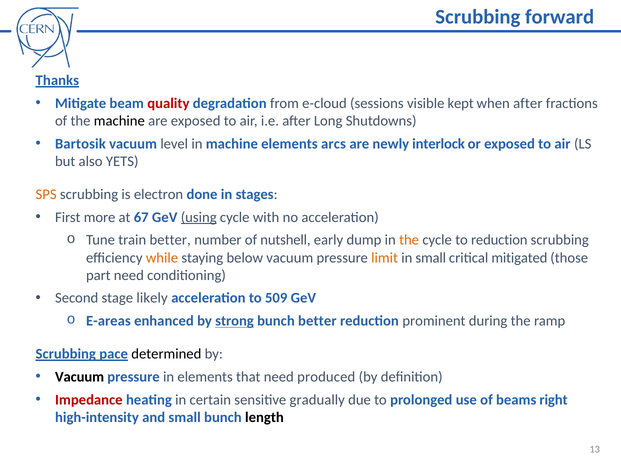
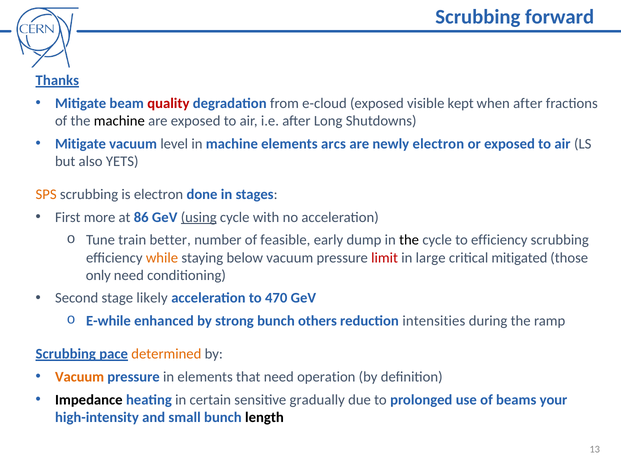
e-cloud sessions: sessions -> exposed
Bartosik at (80, 144): Bartosik -> Mitigate
newly interlock: interlock -> electron
67: 67 -> 86
nutshell: nutshell -> feasible
the at (409, 240) colour: orange -> black
to reduction: reduction -> efficiency
limit colour: orange -> red
in small: small -> large
part: part -> only
509: 509 -> 470
E-areas: E-areas -> E-while
strong underline: present -> none
bunch better: better -> others
prominent: prominent -> intensities
determined colour: black -> orange
Vacuum at (80, 377) colour: black -> orange
produced: produced -> operation
Impedance colour: red -> black
right: right -> your
